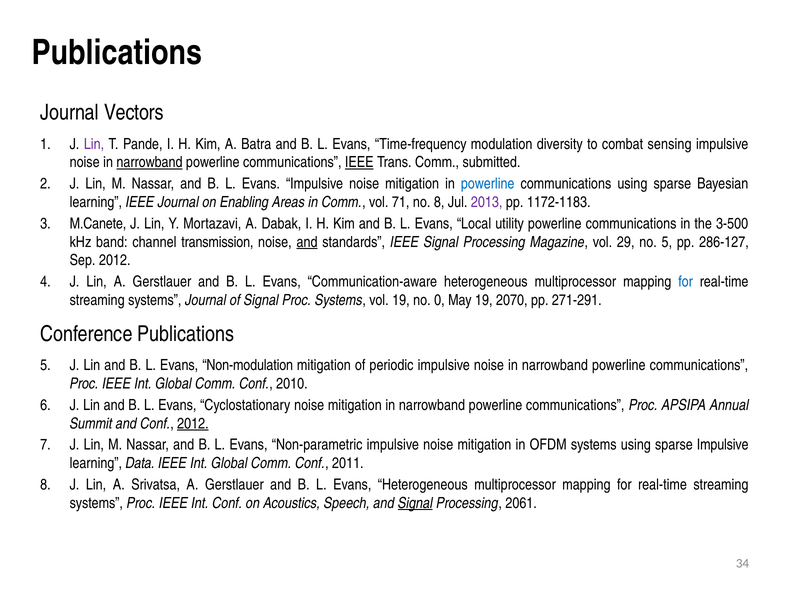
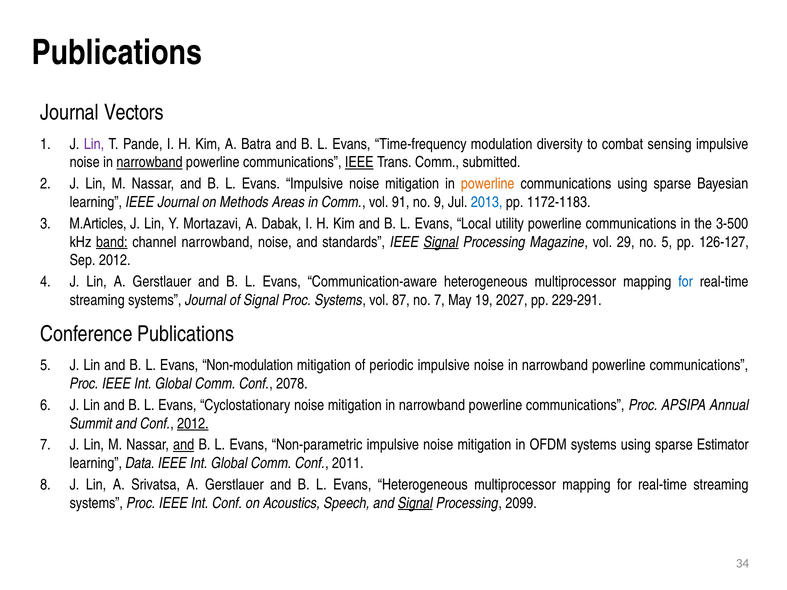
powerline at (488, 184) colour: blue -> orange
Enabling: Enabling -> Methods
71: 71 -> 91
no 8: 8 -> 9
2013 colour: purple -> blue
M.Canete: M.Canete -> M.Articles
band underline: none -> present
channel transmission: transmission -> narrowband
and at (307, 242) underline: present -> none
Signal at (441, 242) underline: none -> present
286-127: 286-127 -> 126-127
vol 19: 19 -> 87
no 0: 0 -> 7
2070: 2070 -> 2027
271-291: 271-291 -> 229-291
2010: 2010 -> 2078
and at (184, 445) underline: none -> present
sparse Impulsive: Impulsive -> Estimator
2061: 2061 -> 2099
